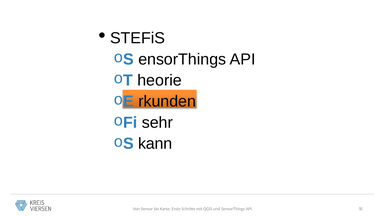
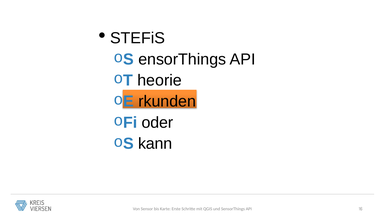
sehr: sehr -> oder
